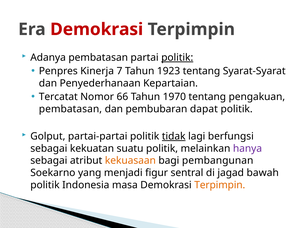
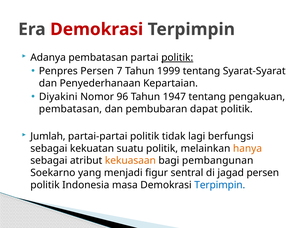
Penpres Kinerja: Kinerja -> Persen
1923: 1923 -> 1999
Tercatat: Tercatat -> Diyakini
66: 66 -> 96
1970: 1970 -> 1947
Golput: Golput -> Jumlah
tidak underline: present -> none
hanya colour: purple -> orange
jagad bawah: bawah -> persen
Terpimpin at (220, 185) colour: orange -> blue
